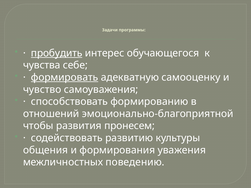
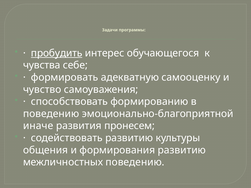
формировать underline: present -> none
отношений at (51, 114): отношений -> поведению
чтобы: чтобы -> иначе
формирования уважения: уважения -> развитию
